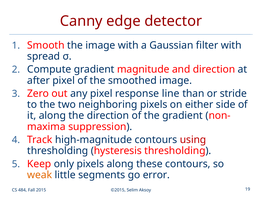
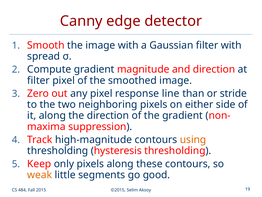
after at (39, 80): after -> filter
using colour: red -> orange
error: error -> good
